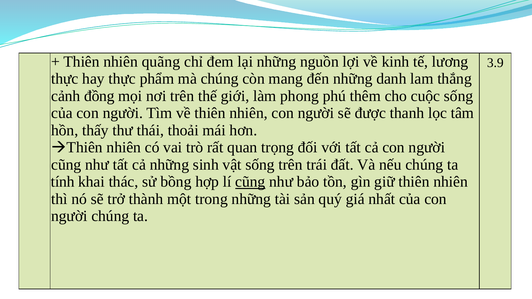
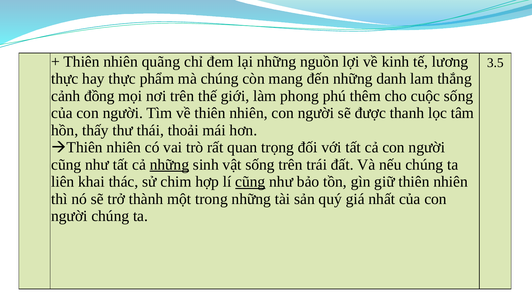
3.9: 3.9 -> 3.5
những at (169, 165) underline: none -> present
tính: tính -> liên
bồng: bồng -> chim
